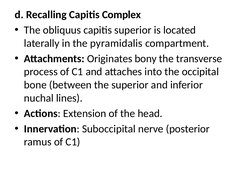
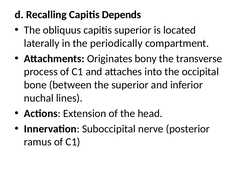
Complex: Complex -> Depends
pyramidalis: pyramidalis -> periodically
